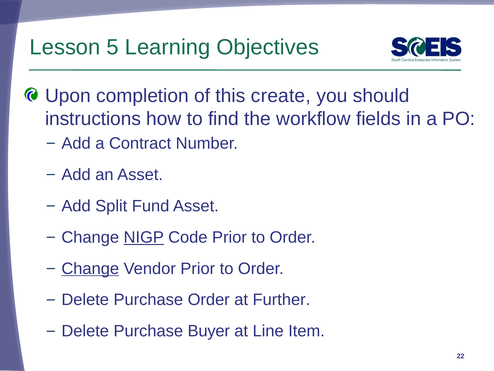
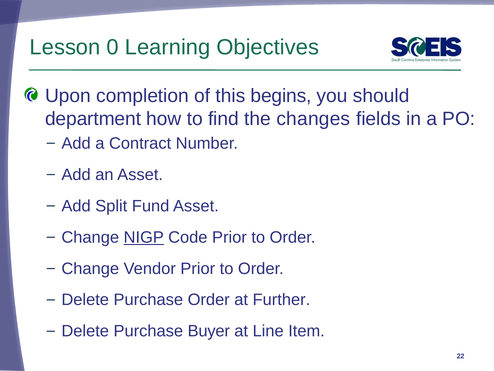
5: 5 -> 0
create: create -> begins
instructions: instructions -> department
workflow: workflow -> changes
Change at (90, 268) underline: present -> none
